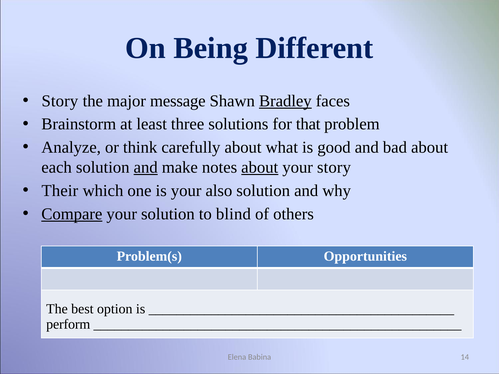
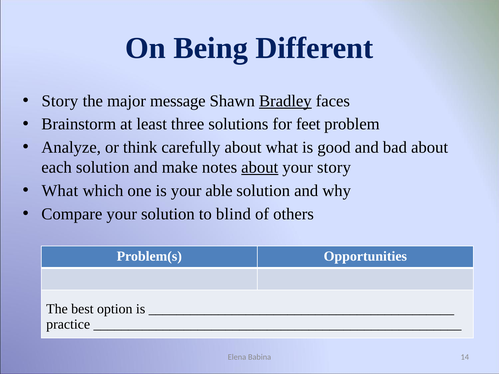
that: that -> feet
and at (146, 167) underline: present -> none
Their at (60, 191): Their -> What
also: also -> able
Compare underline: present -> none
perform: perform -> practice
